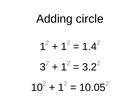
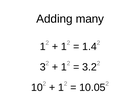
circle: circle -> many
